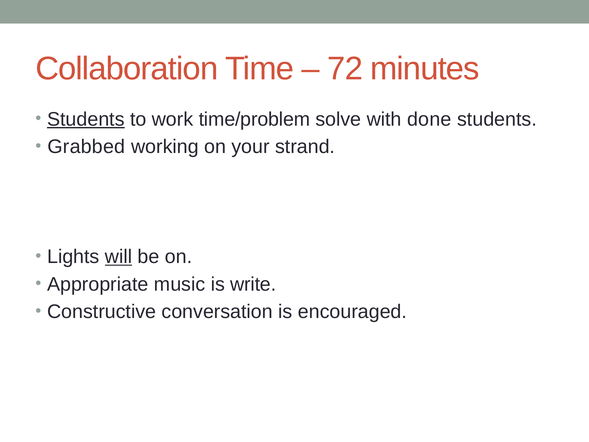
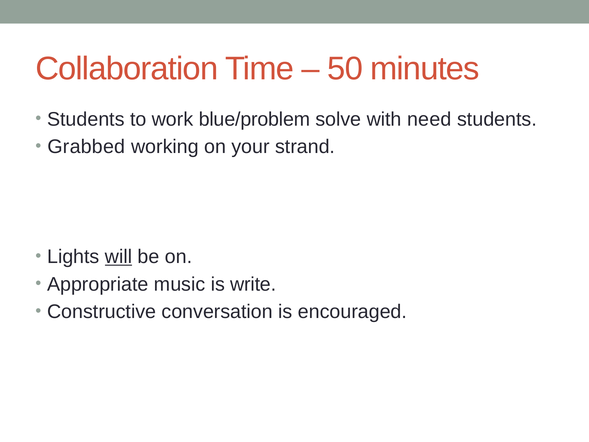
72: 72 -> 50
Students at (86, 119) underline: present -> none
time/problem: time/problem -> blue/problem
done: done -> need
